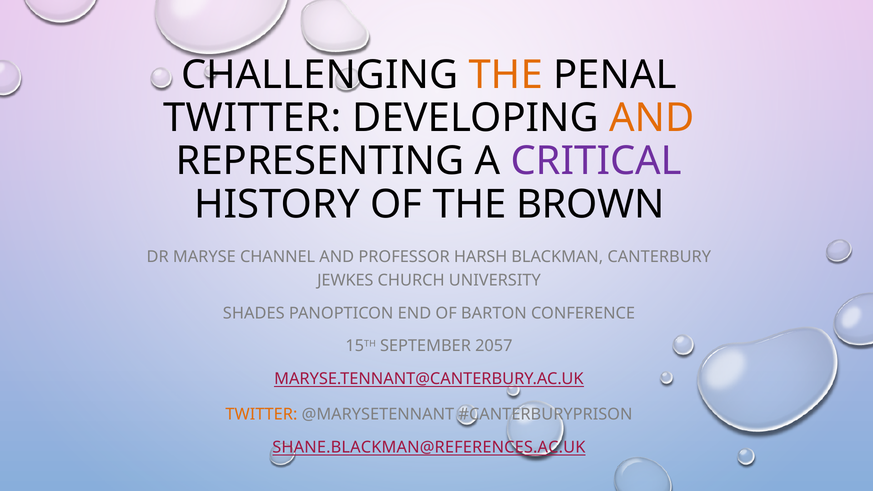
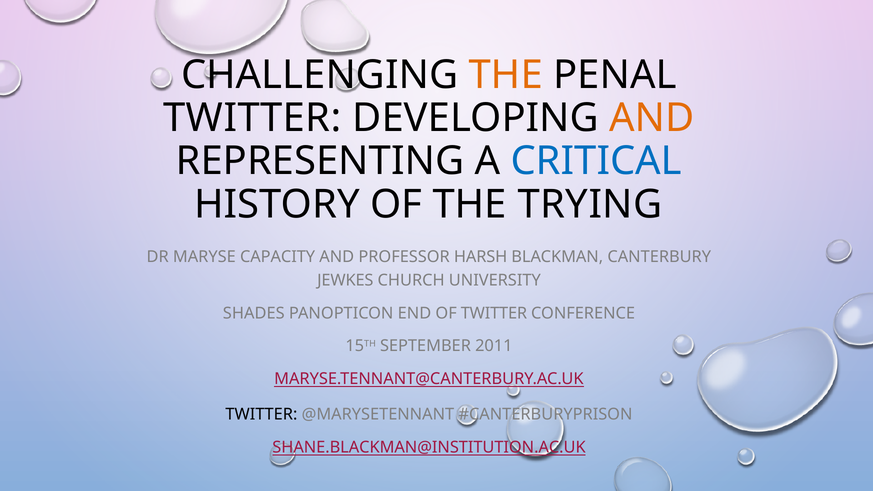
CRITICAL colour: purple -> blue
BROWN: BROWN -> TRYING
CHANNEL: CHANNEL -> CAPACITY
OF BARTON: BARTON -> TWITTER
2057: 2057 -> 2011
TWITTER at (261, 414) colour: orange -> black
SHANE.BLACKMAN@REFERENCES.AC.UK: SHANE.BLACKMAN@REFERENCES.AC.UK -> SHANE.BLACKMAN@INSTITUTION.AC.UK
